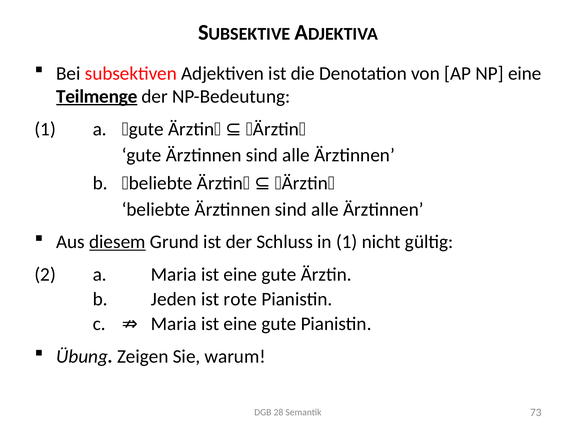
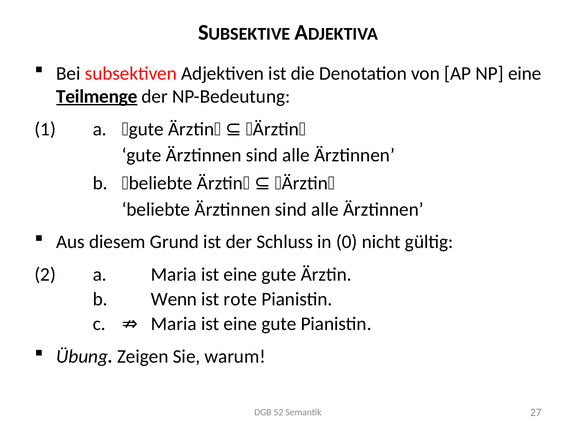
diesem underline: present -> none
in 1: 1 -> 0
Jeden: Jeden -> Wenn
28: 28 -> 52
73: 73 -> 27
